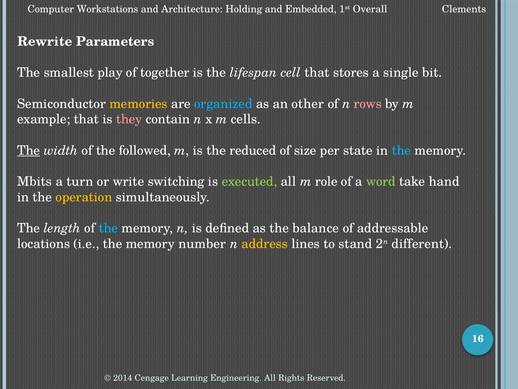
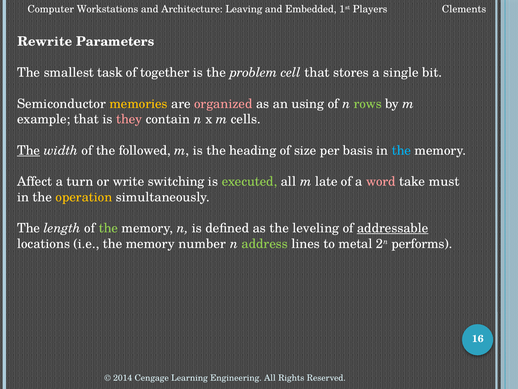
Holding: Holding -> Leaving
Overall: Overall -> Players
play: play -> task
lifespan: lifespan -> problem
organized colour: light blue -> pink
other: other -> using
rows colour: pink -> light green
reduced: reduced -> heading
state: state -> basis
Mbits: Mbits -> Affect
role: role -> late
word colour: light green -> pink
hand: hand -> must
the at (108, 228) colour: light blue -> light green
balance: balance -> leveling
addressable underline: none -> present
address colour: yellow -> light green
stand: stand -> metal
different: different -> performs
